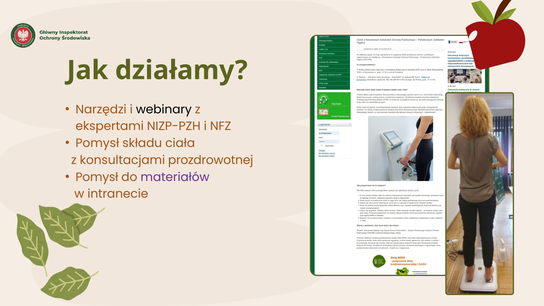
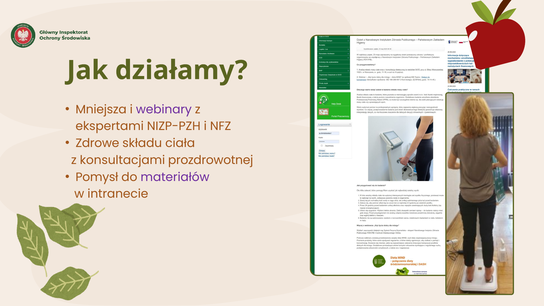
Narzędzi: Narzędzi -> Mniejsza
webinary colour: black -> purple
Pomysł at (97, 143): Pomysł -> Zdrowe
